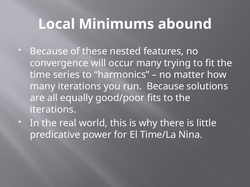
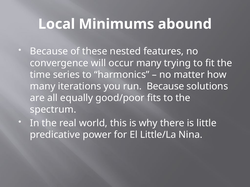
iterations at (53, 110): iterations -> spectrum
Time/La: Time/La -> Little/La
